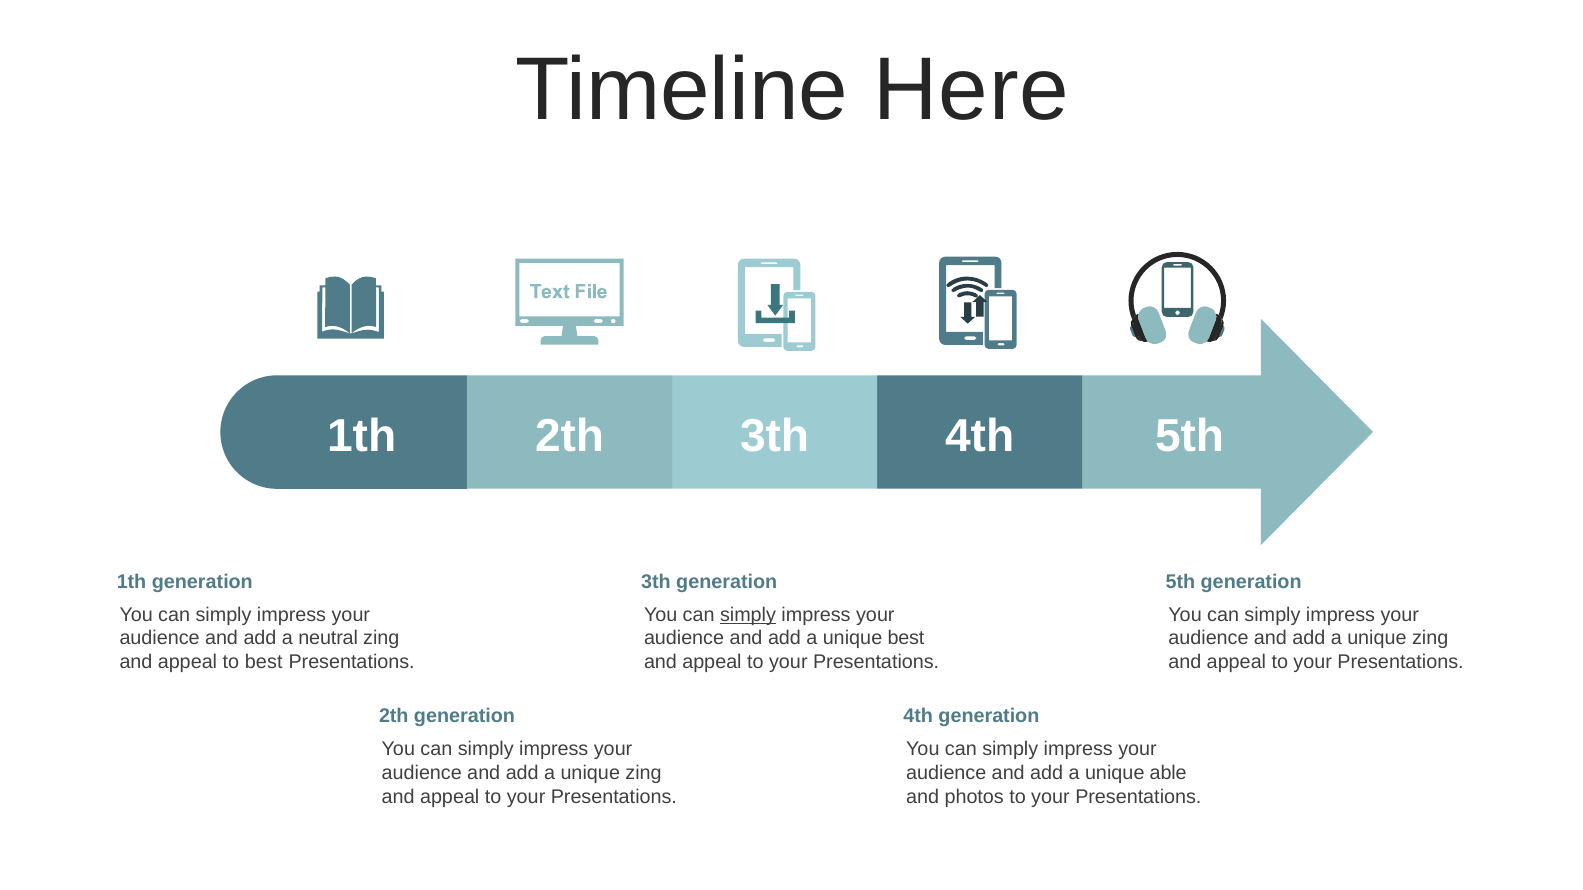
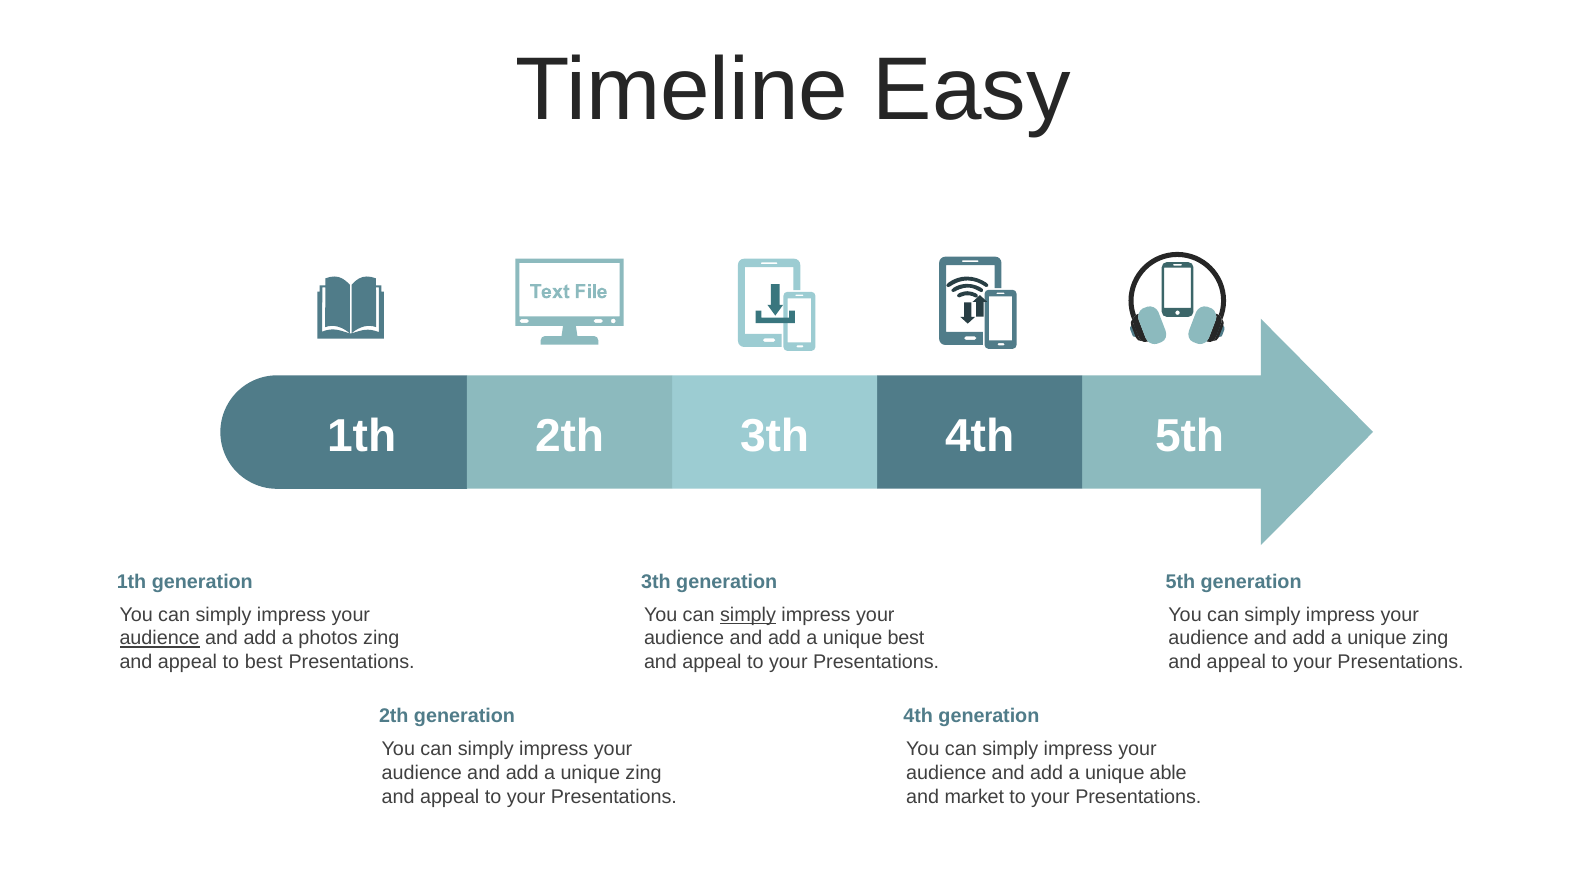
Here: Here -> Easy
audience at (160, 639) underline: none -> present
neutral: neutral -> photos
photos: photos -> market
